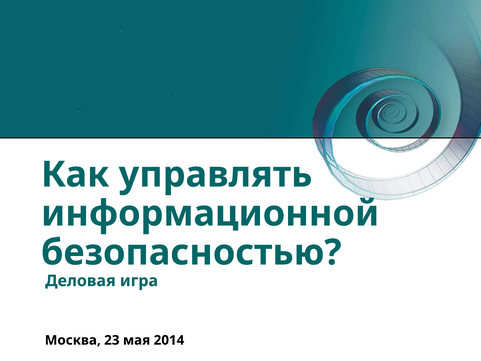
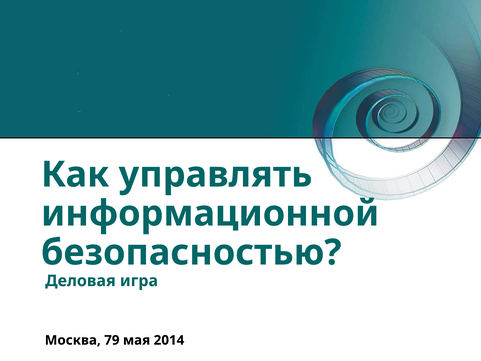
23: 23 -> 79
